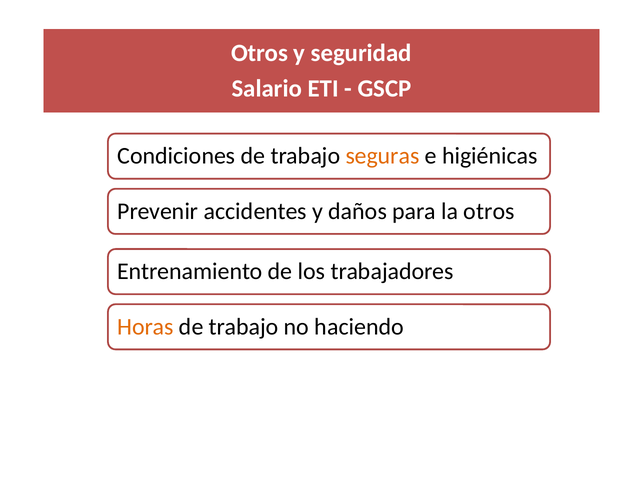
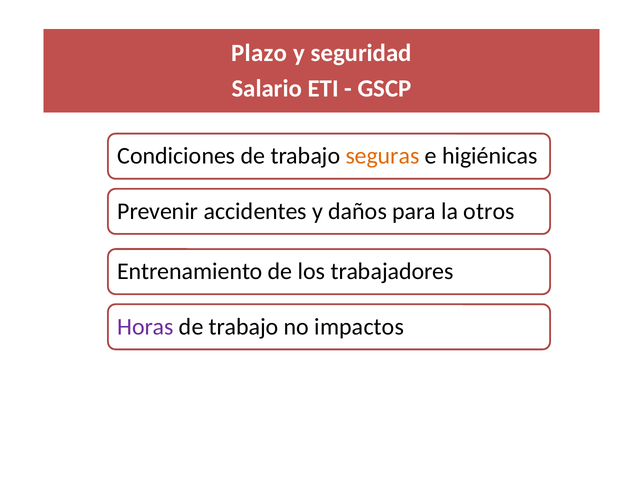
Otros at (260, 53): Otros -> Plazo
Horas colour: orange -> purple
haciendo: haciendo -> impactos
